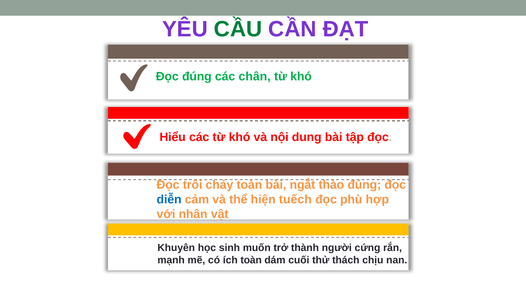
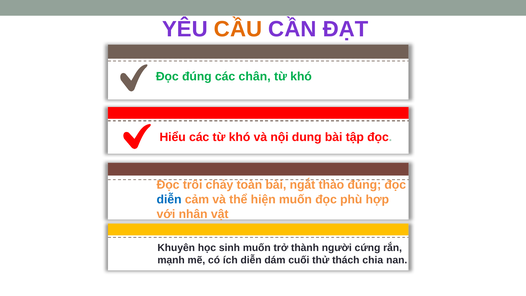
CẦU colour: green -> orange
hiện tuếch: tuếch -> muốn
ích toàn: toàn -> diễn
chịu: chịu -> chia
